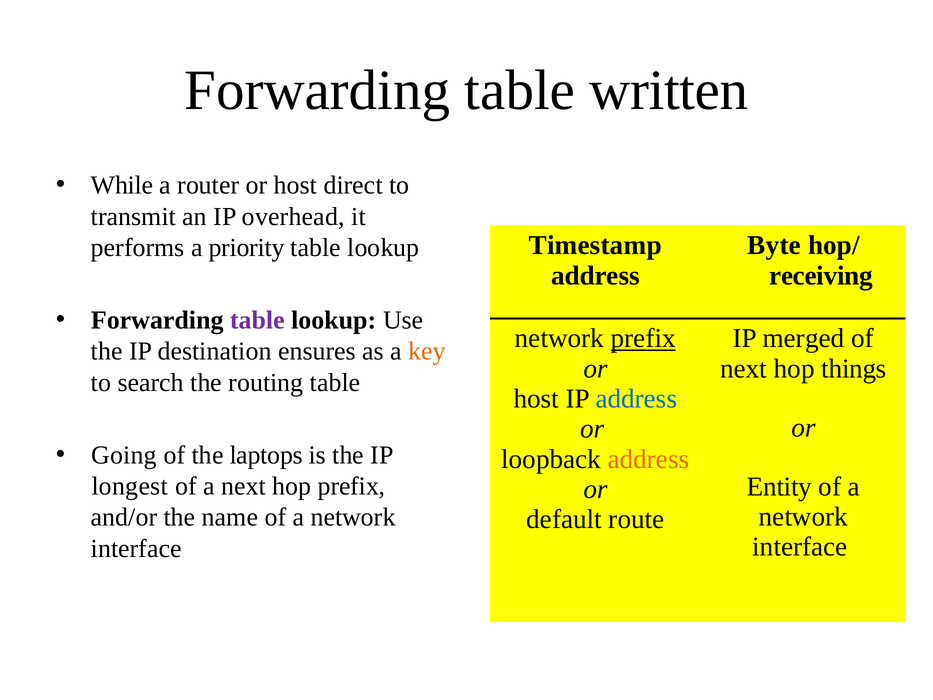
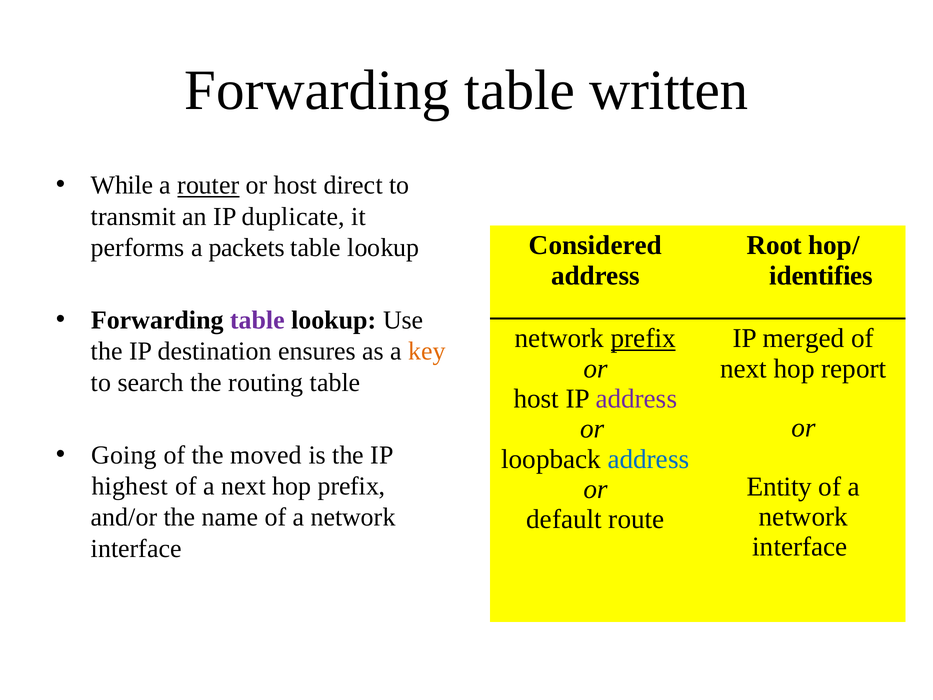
router underline: none -> present
overhead: overhead -> duplicate
Timestamp: Timestamp -> Considered
Byte: Byte -> Root
priority: priority -> packets
receiving: receiving -> identifies
things: things -> report
address at (636, 399) colour: blue -> purple
laptops: laptops -> moved
address at (648, 459) colour: orange -> blue
longest: longest -> highest
